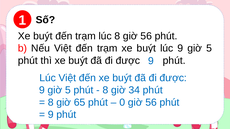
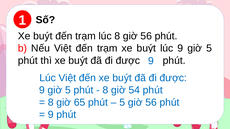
34: 34 -> 54
0 at (122, 103): 0 -> 5
